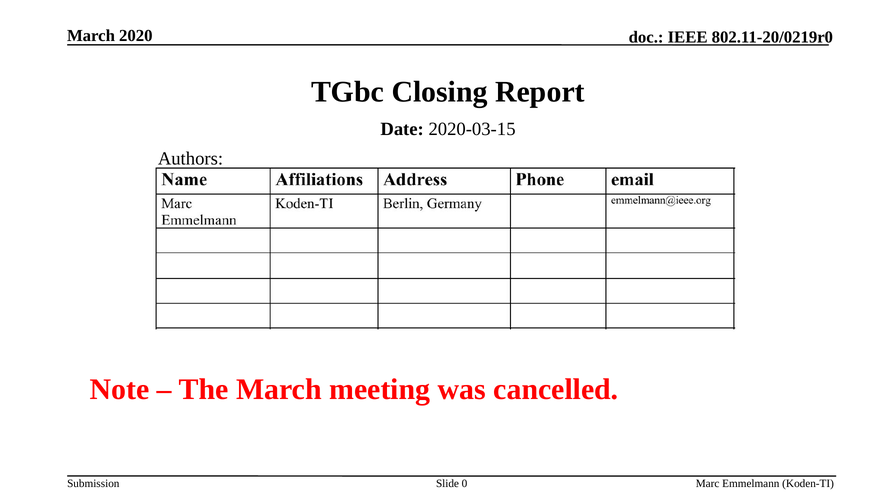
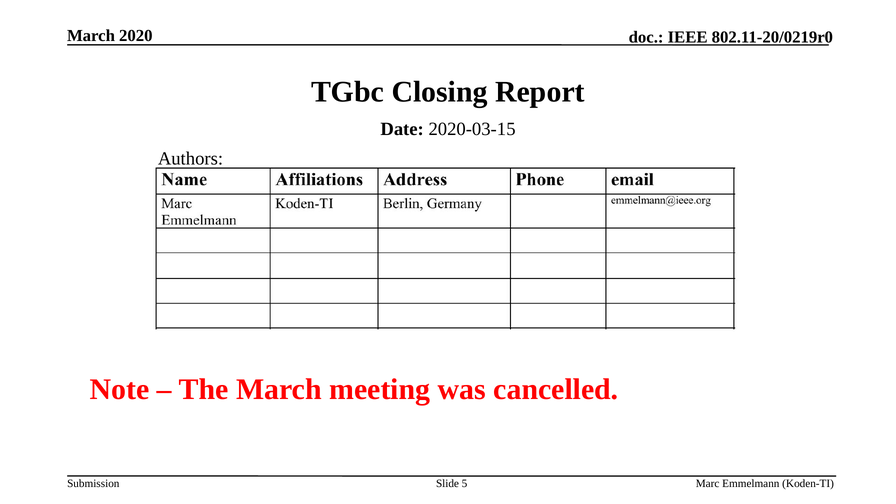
0: 0 -> 5
